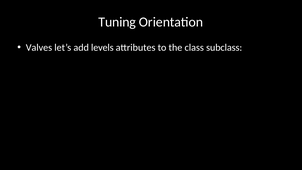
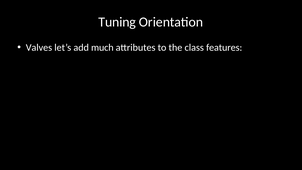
levels: levels -> much
subclass: subclass -> features
